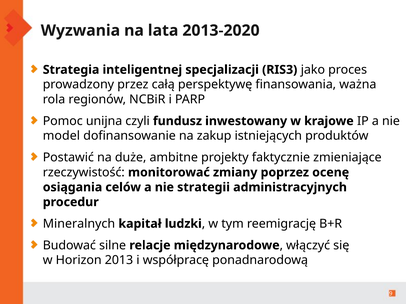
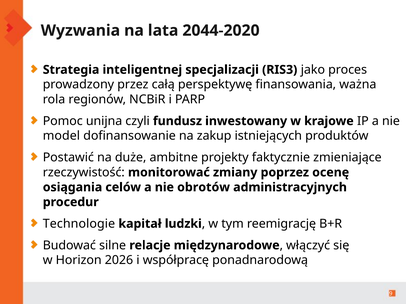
2013-2020: 2013-2020 -> 2044-2020
strategii: strategii -> obrotów
Mineralnych: Mineralnych -> Technologie
2013: 2013 -> 2026
